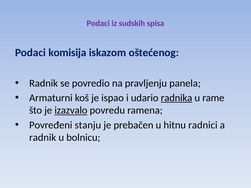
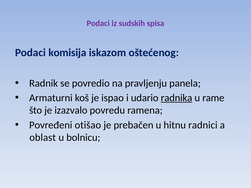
izazvalo underline: present -> none
stanju: stanju -> otišao
radnik at (43, 138): radnik -> oblast
